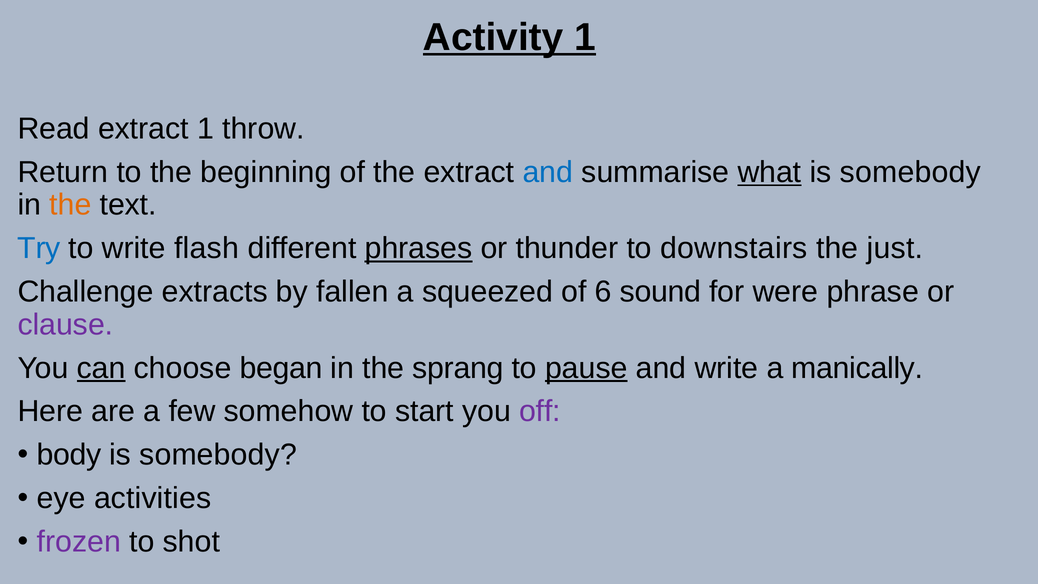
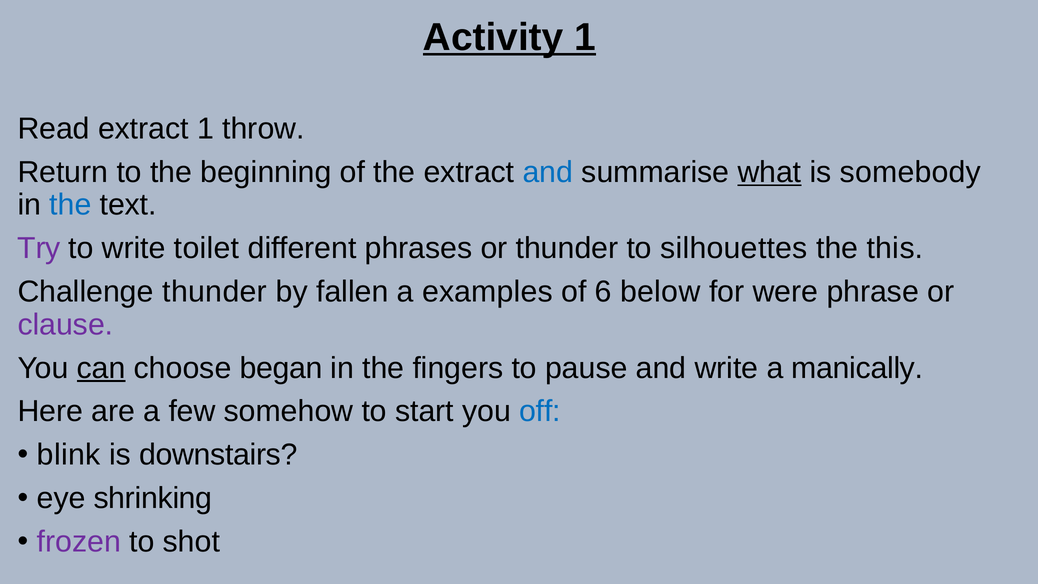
the at (70, 205) colour: orange -> blue
Try colour: blue -> purple
flash: flash -> toilet
phrases underline: present -> none
downstairs: downstairs -> silhouettes
just: just -> this
Challenge extracts: extracts -> thunder
squeezed: squeezed -> examples
sound: sound -> below
sprang: sprang -> fingers
pause underline: present -> none
off colour: purple -> blue
body: body -> blink
somebody at (218, 455): somebody -> downstairs
activities: activities -> shrinking
